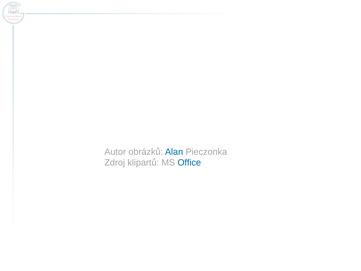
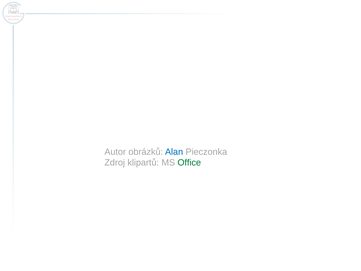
Office colour: blue -> green
